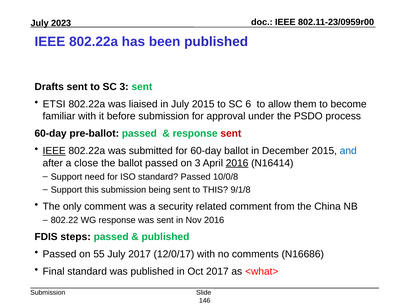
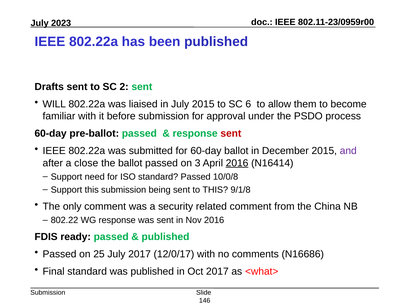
SC 3: 3 -> 2
ETSI: ETSI -> WILL
IEEE at (54, 151) underline: present -> none
and colour: blue -> purple
steps: steps -> ready
55: 55 -> 25
